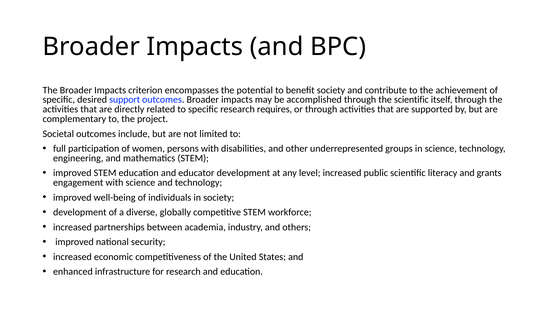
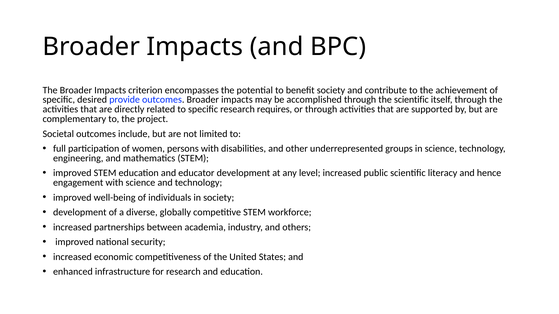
support: support -> provide
grants: grants -> hence
